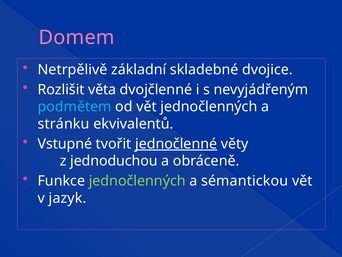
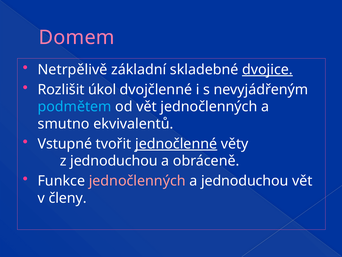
dvojice underline: none -> present
věta: věta -> úkol
stránku: stránku -> smutno
jednočlenných at (137, 181) colour: light green -> pink
a sémantickou: sémantickou -> jednoduchou
jazyk: jazyk -> členy
